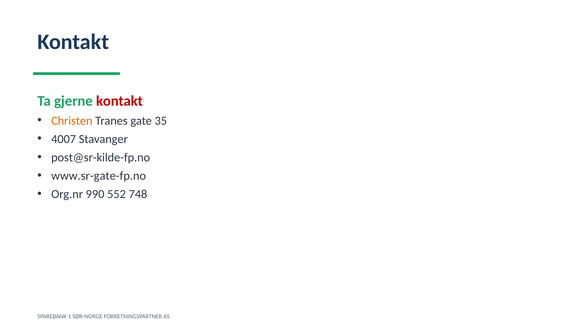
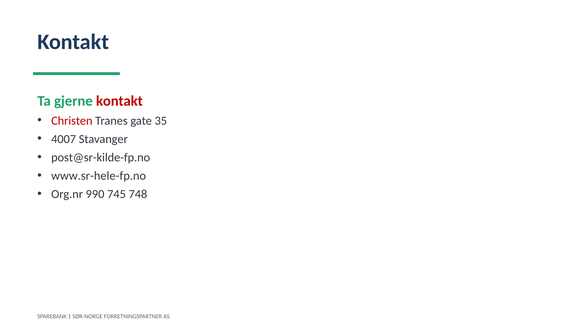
Christen colour: orange -> red
www.sr-gate-fp.no: www.sr-gate-fp.no -> www.sr-hele-fp.no
552: 552 -> 745
